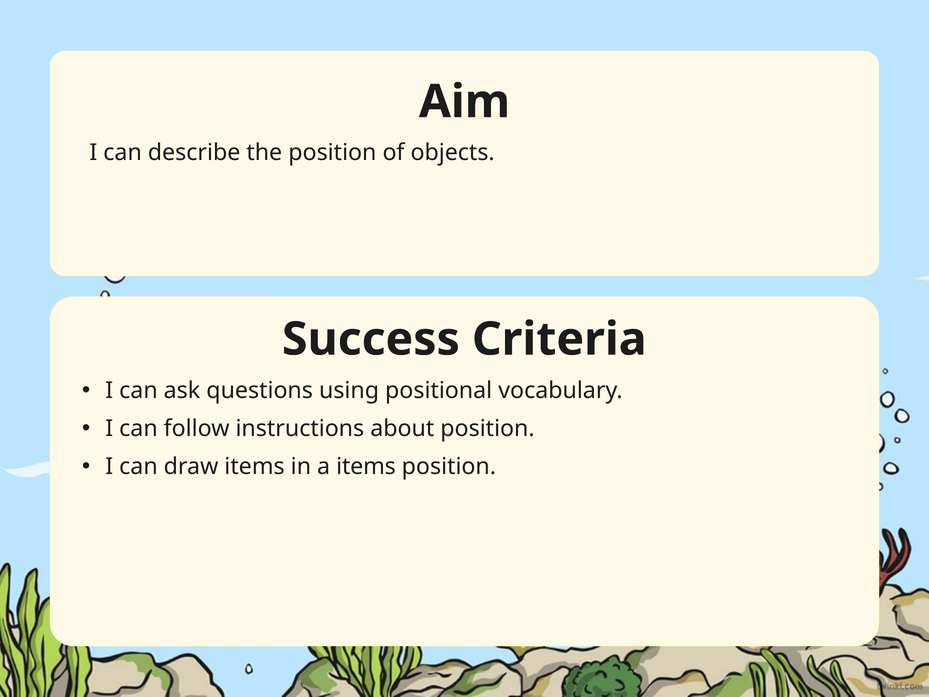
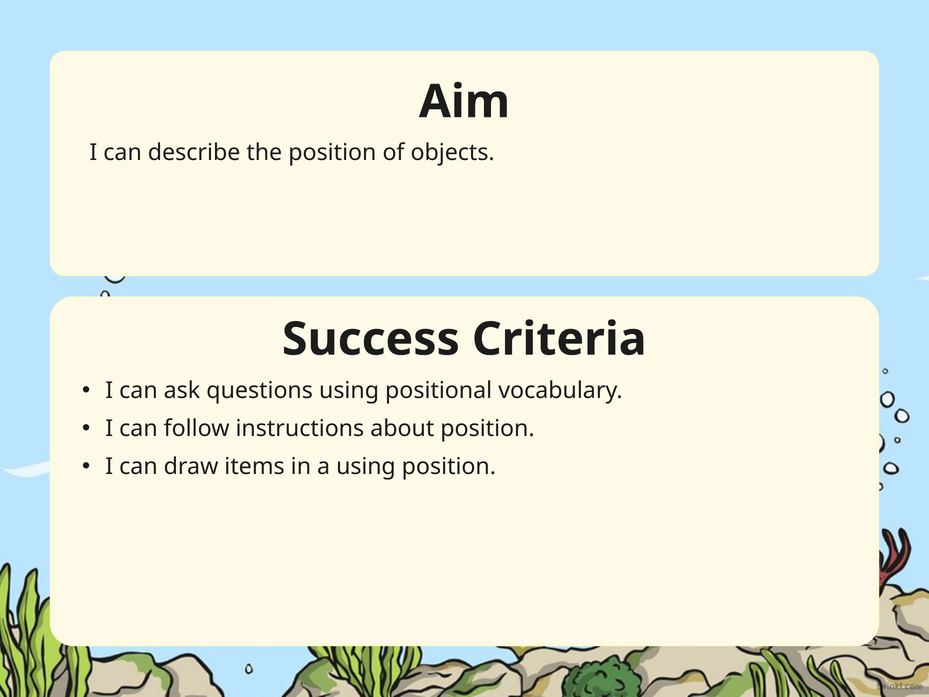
a items: items -> using
